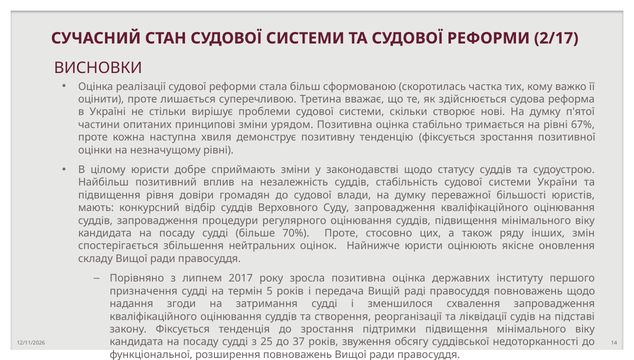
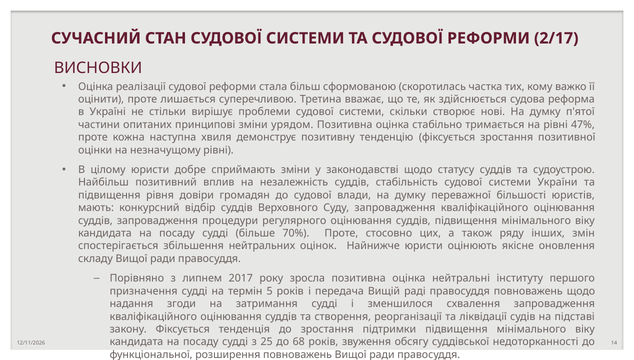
67%: 67% -> 47%
державних: державних -> нейтральні
37: 37 -> 68
